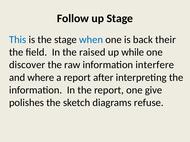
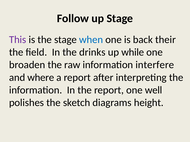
This colour: blue -> purple
raised: raised -> drinks
discover: discover -> broaden
give: give -> well
refuse: refuse -> height
